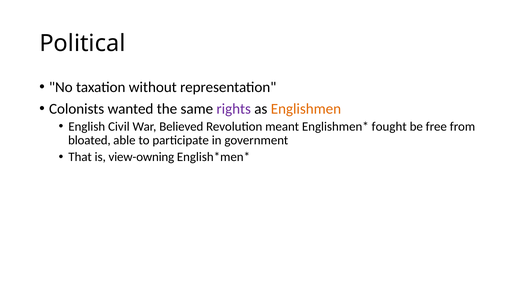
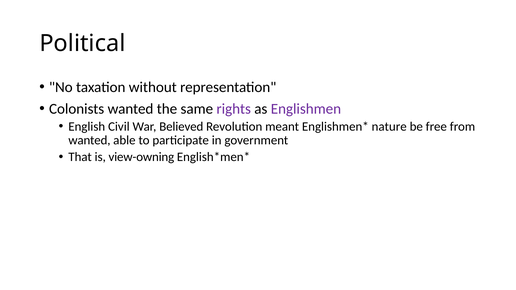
Englishmen colour: orange -> purple
fought: fought -> nature
bloated at (89, 141): bloated -> wanted
